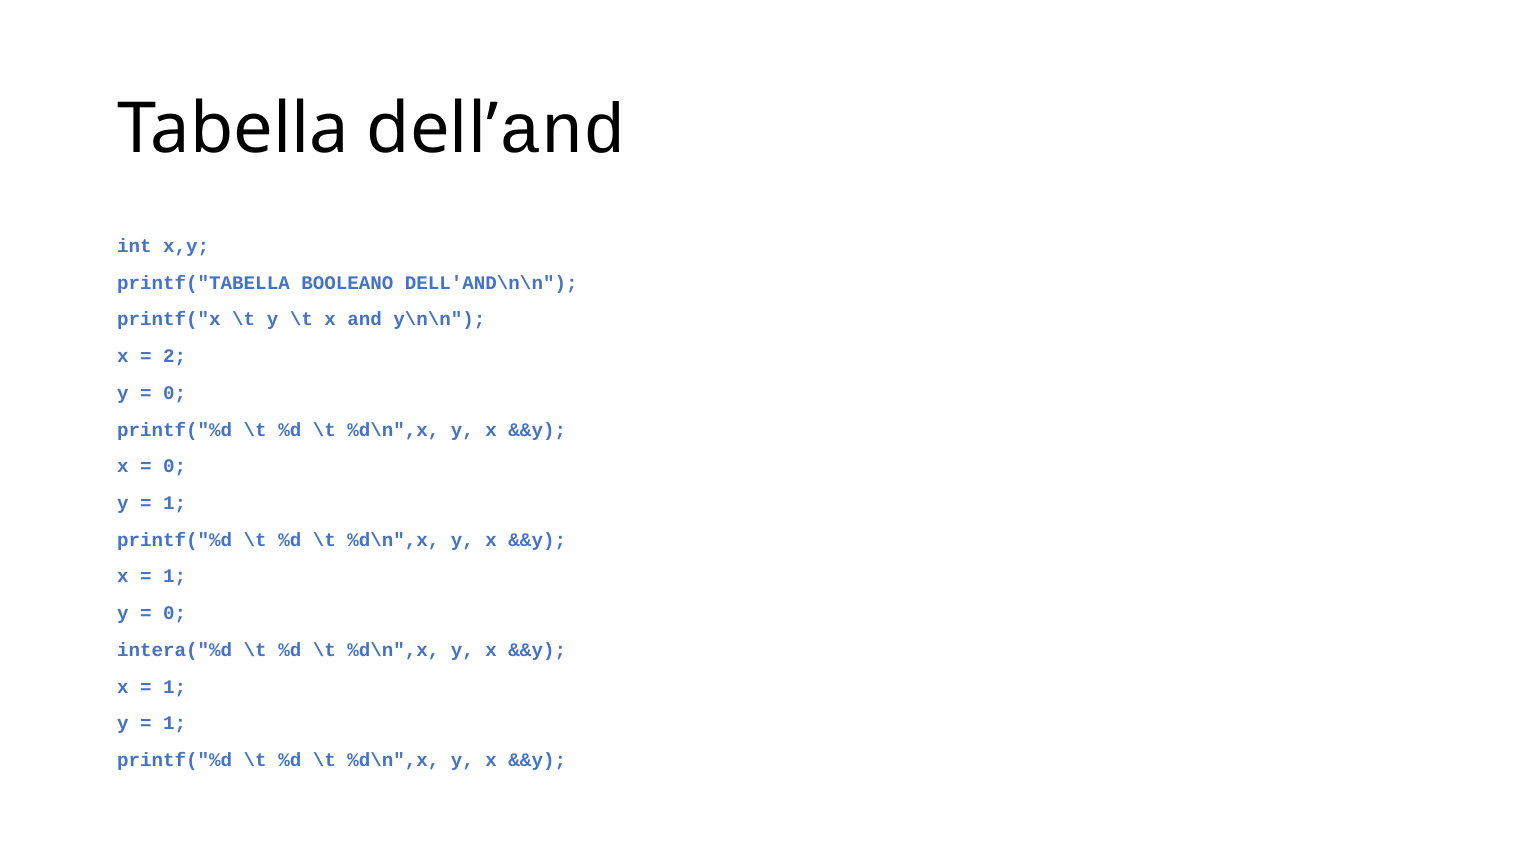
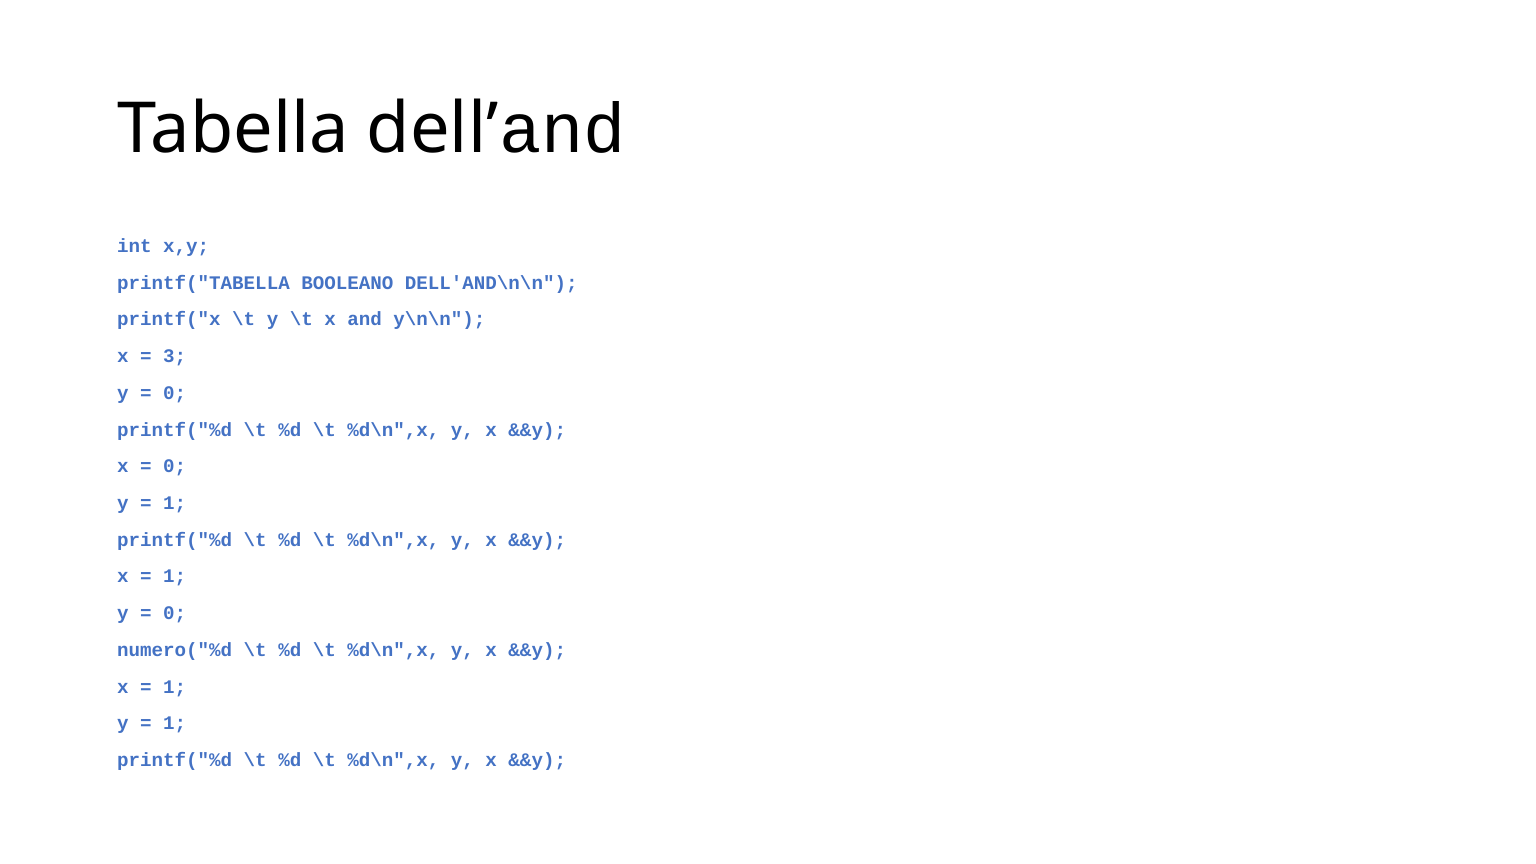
2: 2 -> 3
intera("%d: intera("%d -> numero("%d
